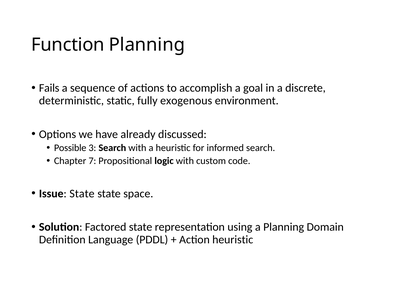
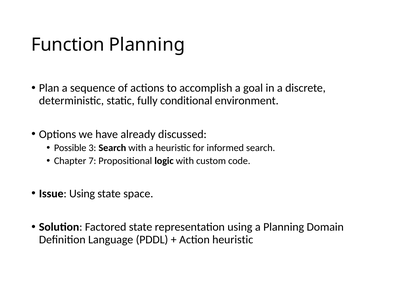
Fails: Fails -> Plan
exogenous: exogenous -> conditional
Issue State: State -> Using
